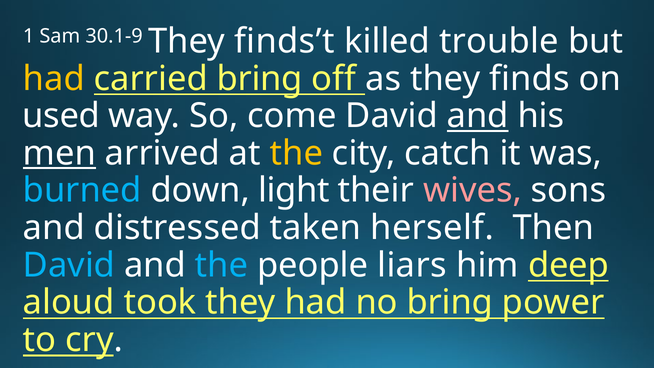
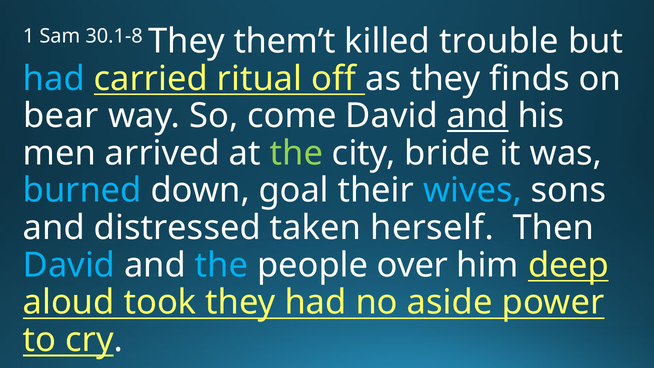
30.1-9: 30.1-9 -> 30.1-8
finds’t: finds’t -> them’t
had at (54, 79) colour: yellow -> light blue
carried bring: bring -> ritual
used: used -> bear
men underline: present -> none
the at (296, 153) colour: yellow -> light green
catch: catch -> bride
light: light -> goal
wives colour: pink -> light blue
liars: liars -> over
no bring: bring -> aside
